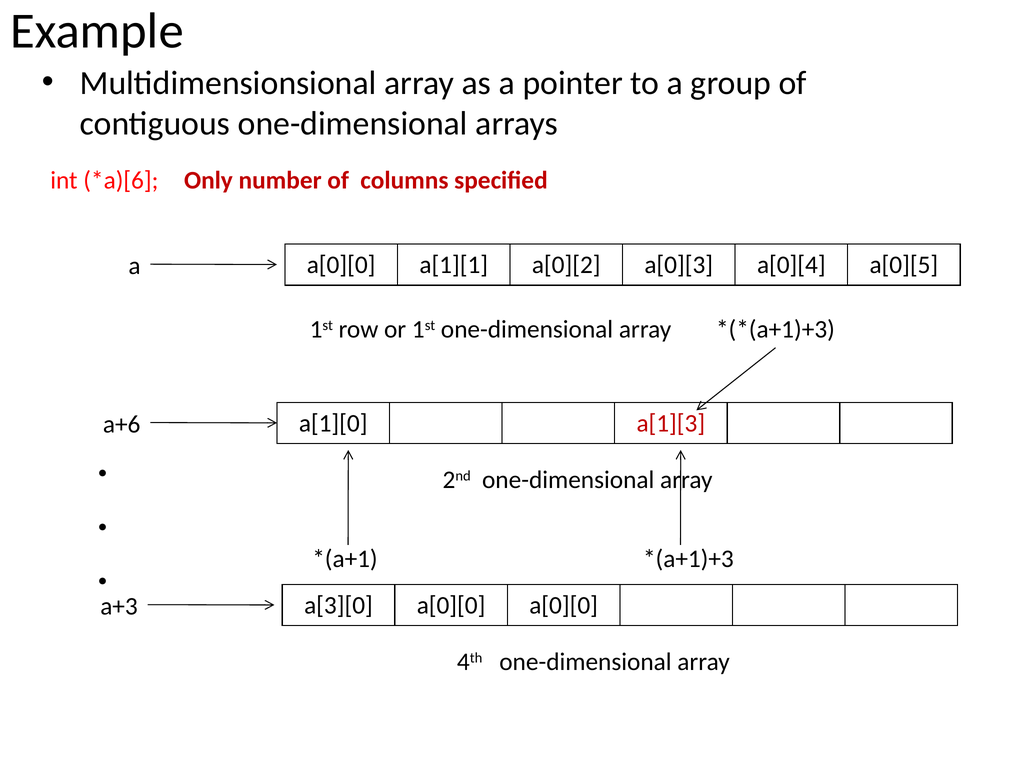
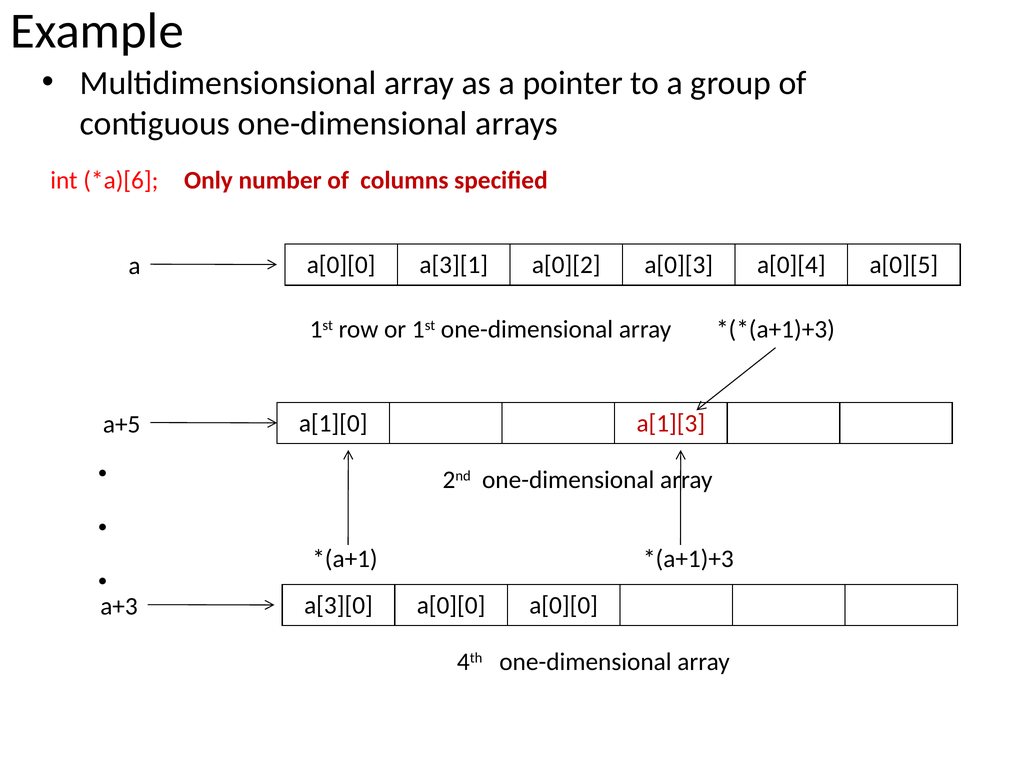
a[1][1: a[1][1 -> a[3][1
a+6: a+6 -> a+5
